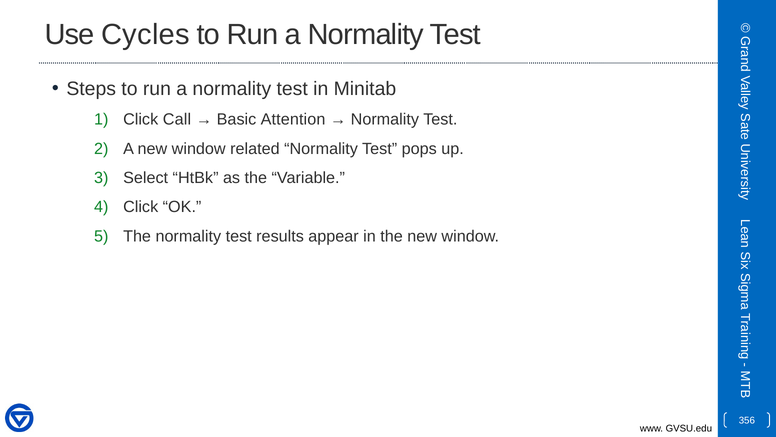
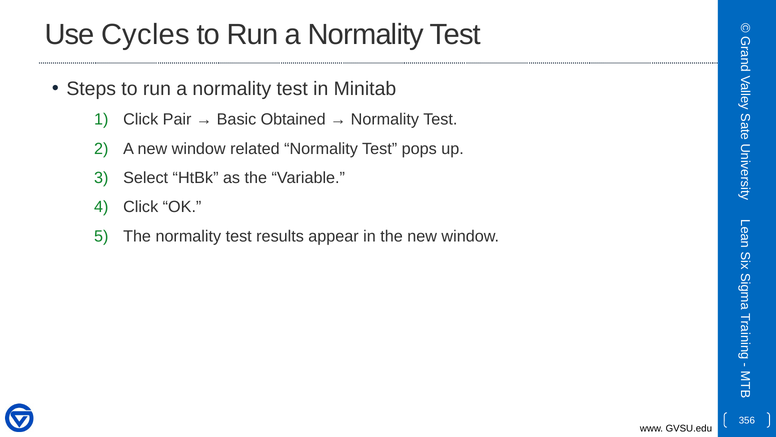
Call: Call -> Pair
Attention: Attention -> Obtained
